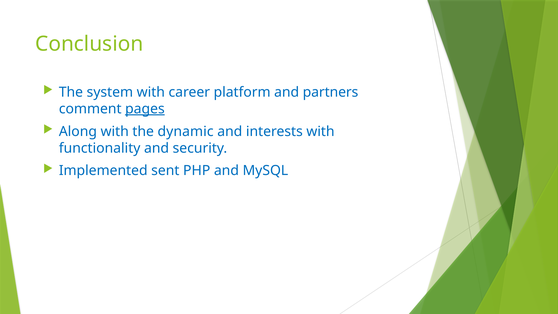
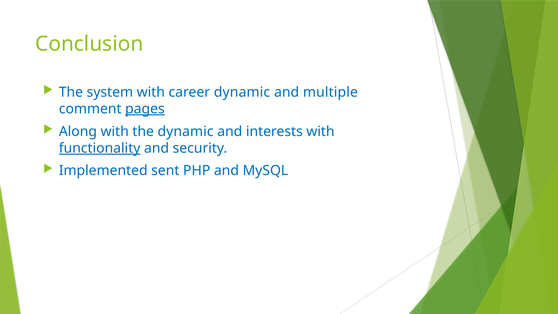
career platform: platform -> dynamic
partners: partners -> multiple
functionality underline: none -> present
